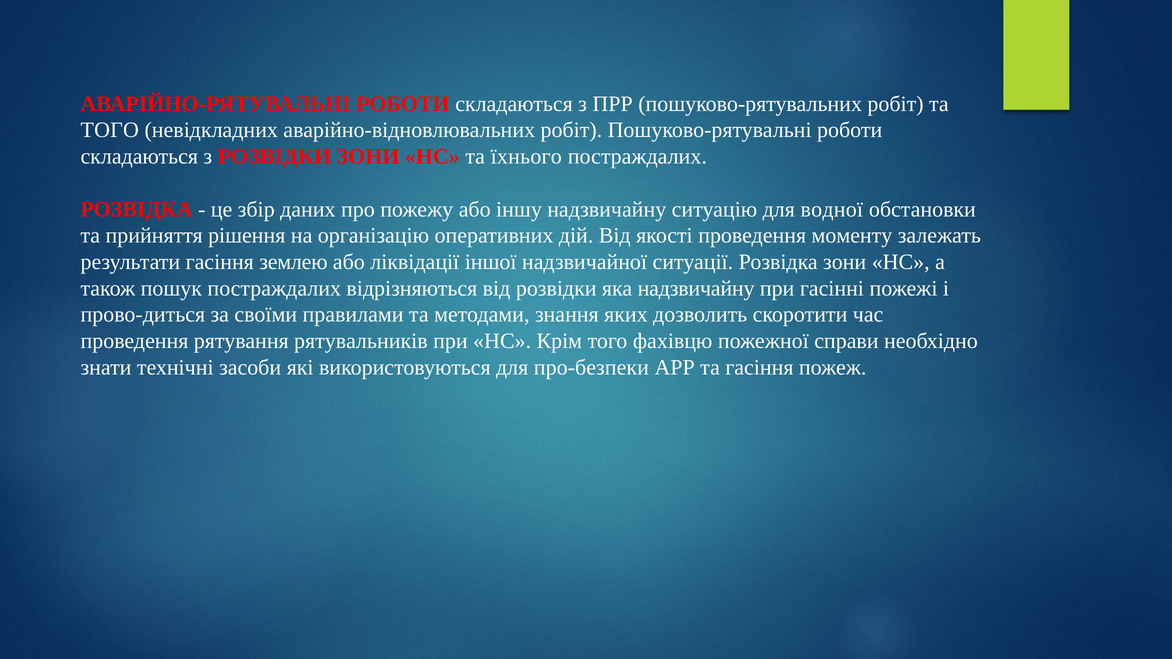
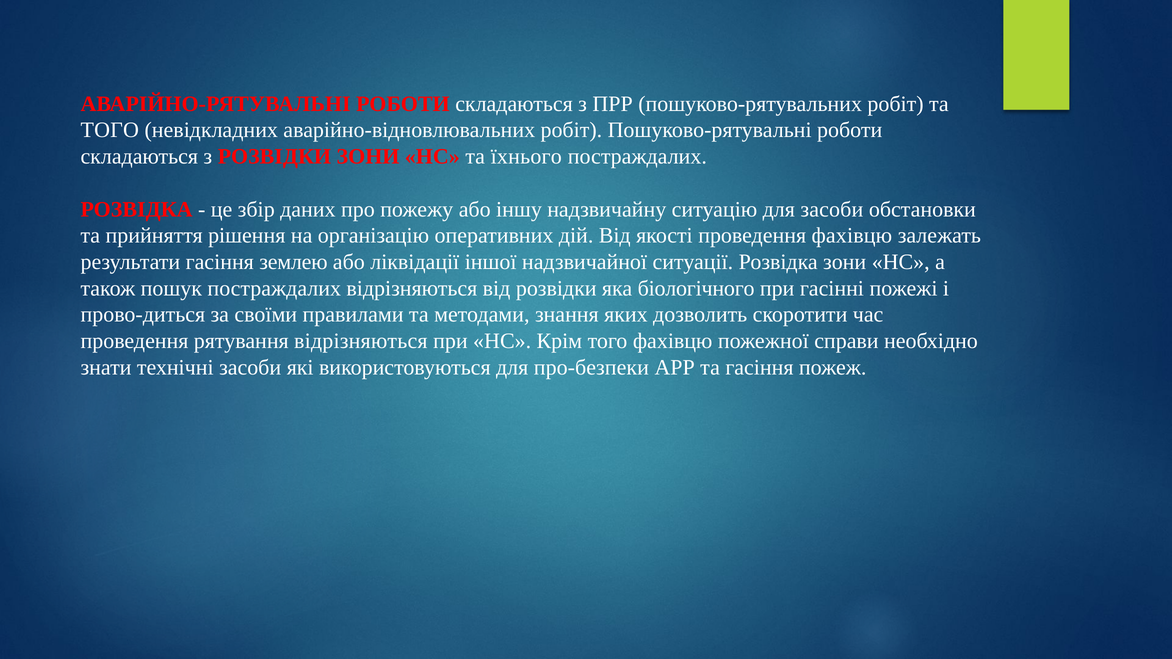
для водної: водної -> засоби
проведення моменту: моменту -> фахівцю
яка надзвичайну: надзвичайну -> біологічного
рятування рятувальників: рятувальників -> відрізняються
